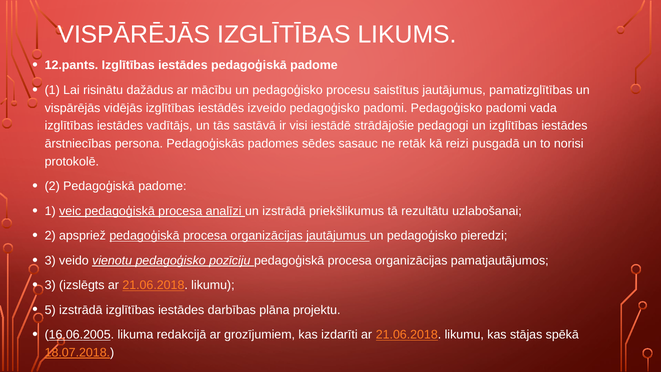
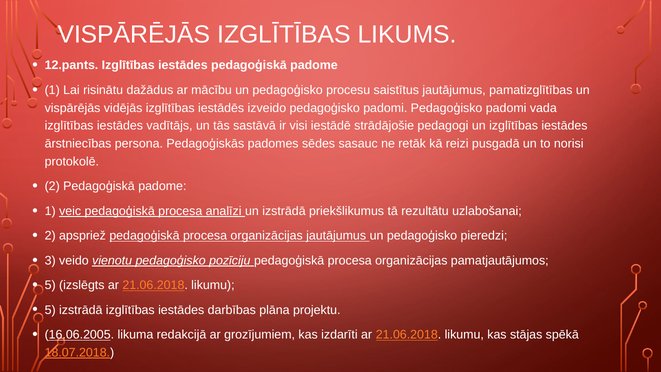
3 at (50, 285): 3 -> 5
